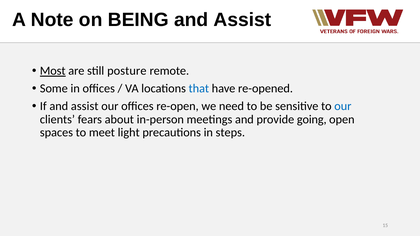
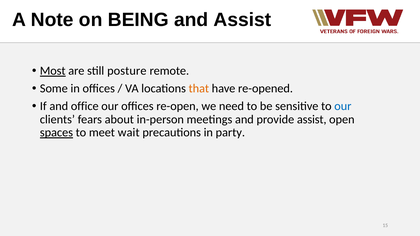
that colour: blue -> orange
If and assist: assist -> office
provide going: going -> assist
spaces underline: none -> present
light: light -> wait
steps: steps -> party
